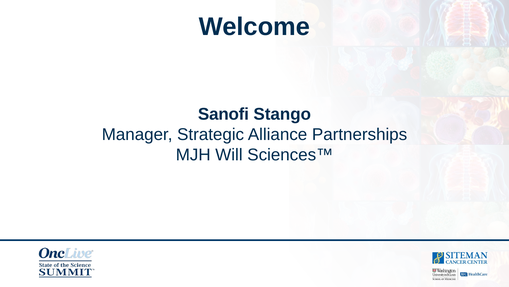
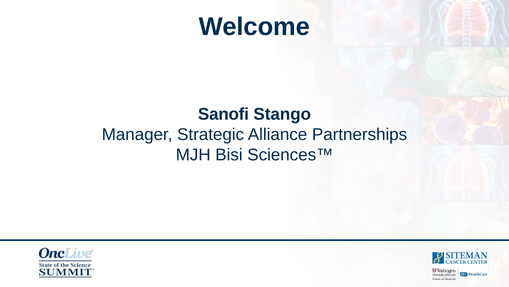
Will: Will -> Bisi
